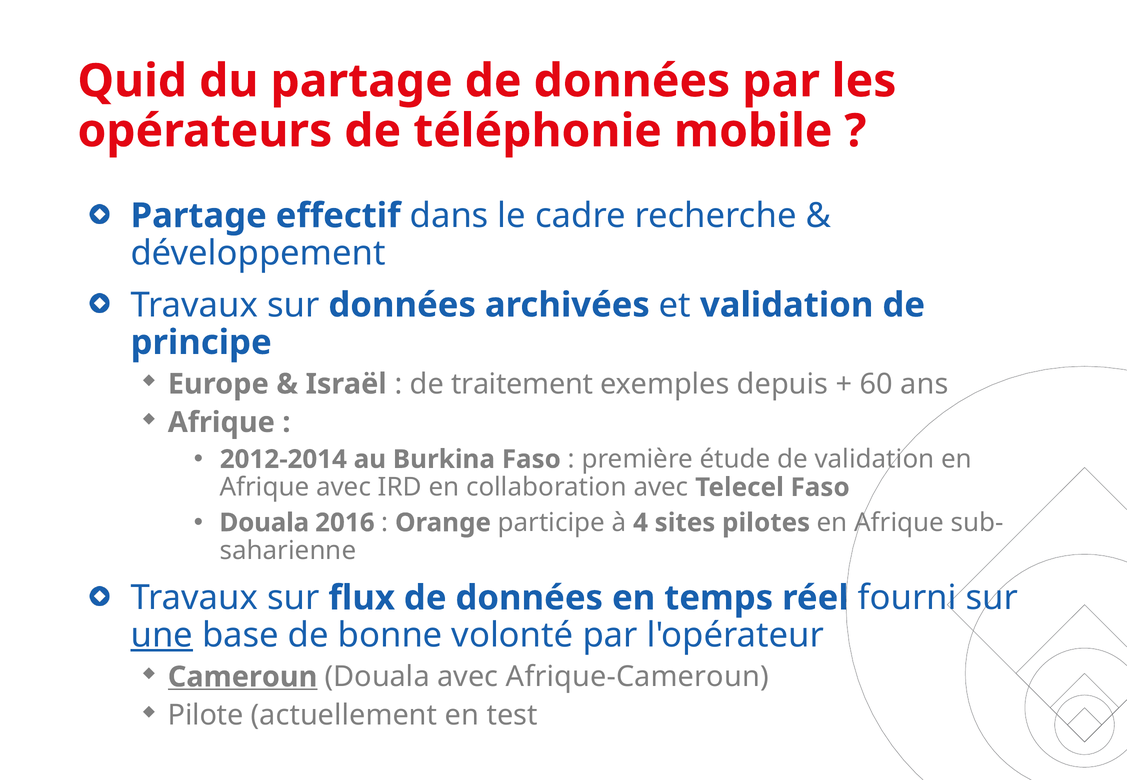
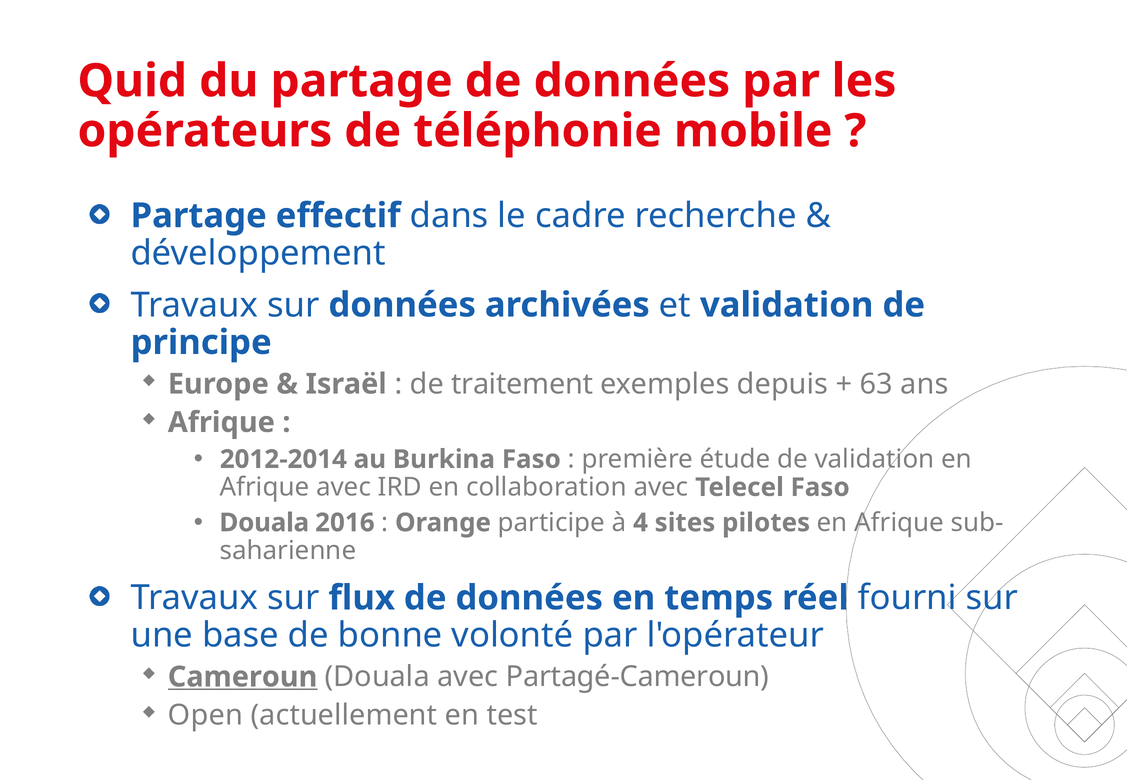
60: 60 -> 63
une underline: present -> none
Afrique-Cameroun: Afrique-Cameroun -> Partagé-Cameroun
Pilote: Pilote -> Open
